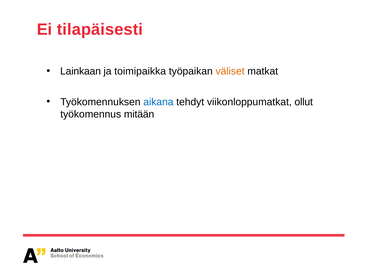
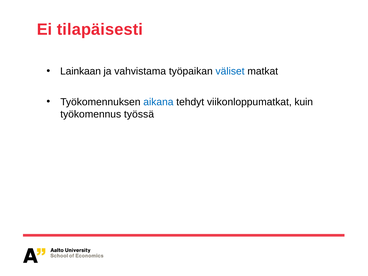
toimipaikka: toimipaikka -> vahvistama
väliset colour: orange -> blue
ollut: ollut -> kuin
mitään: mitään -> työssä
